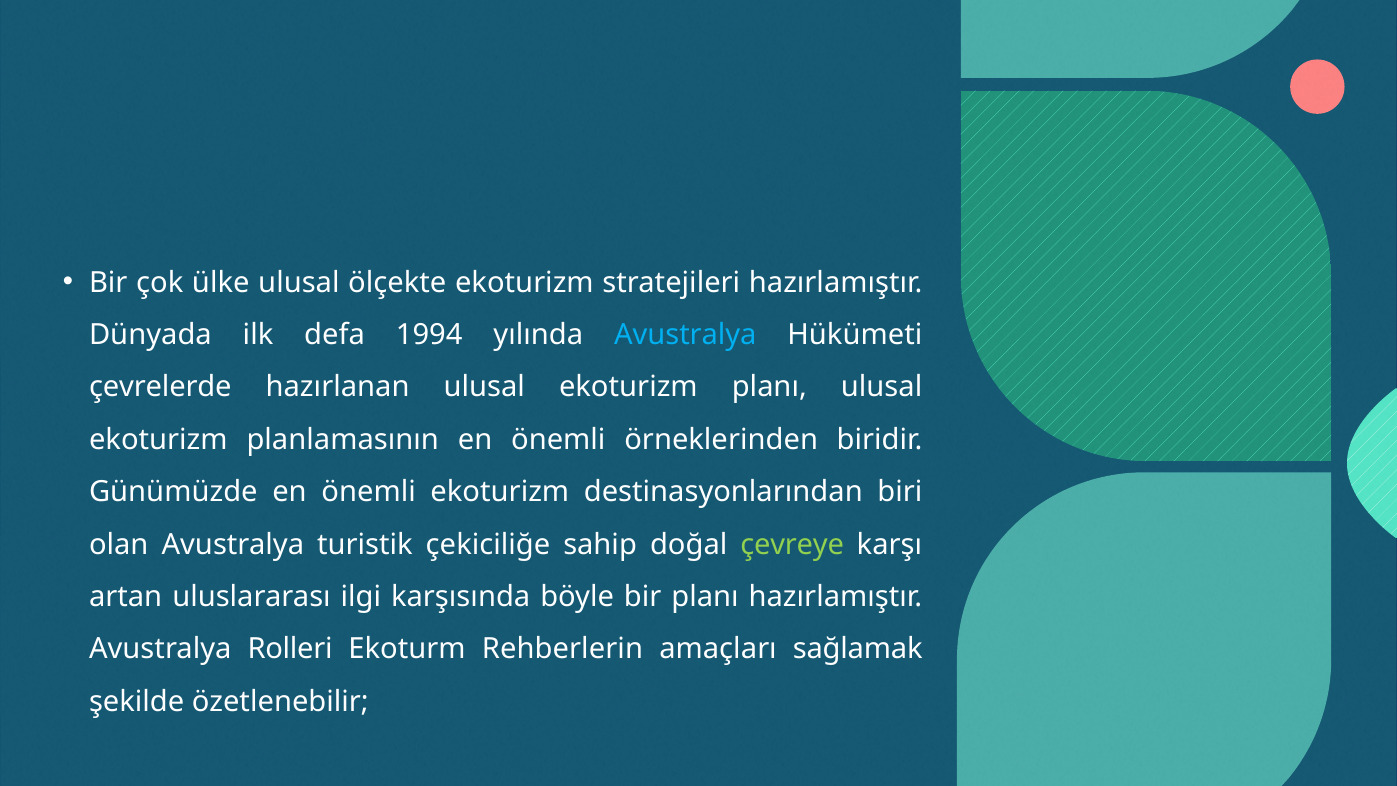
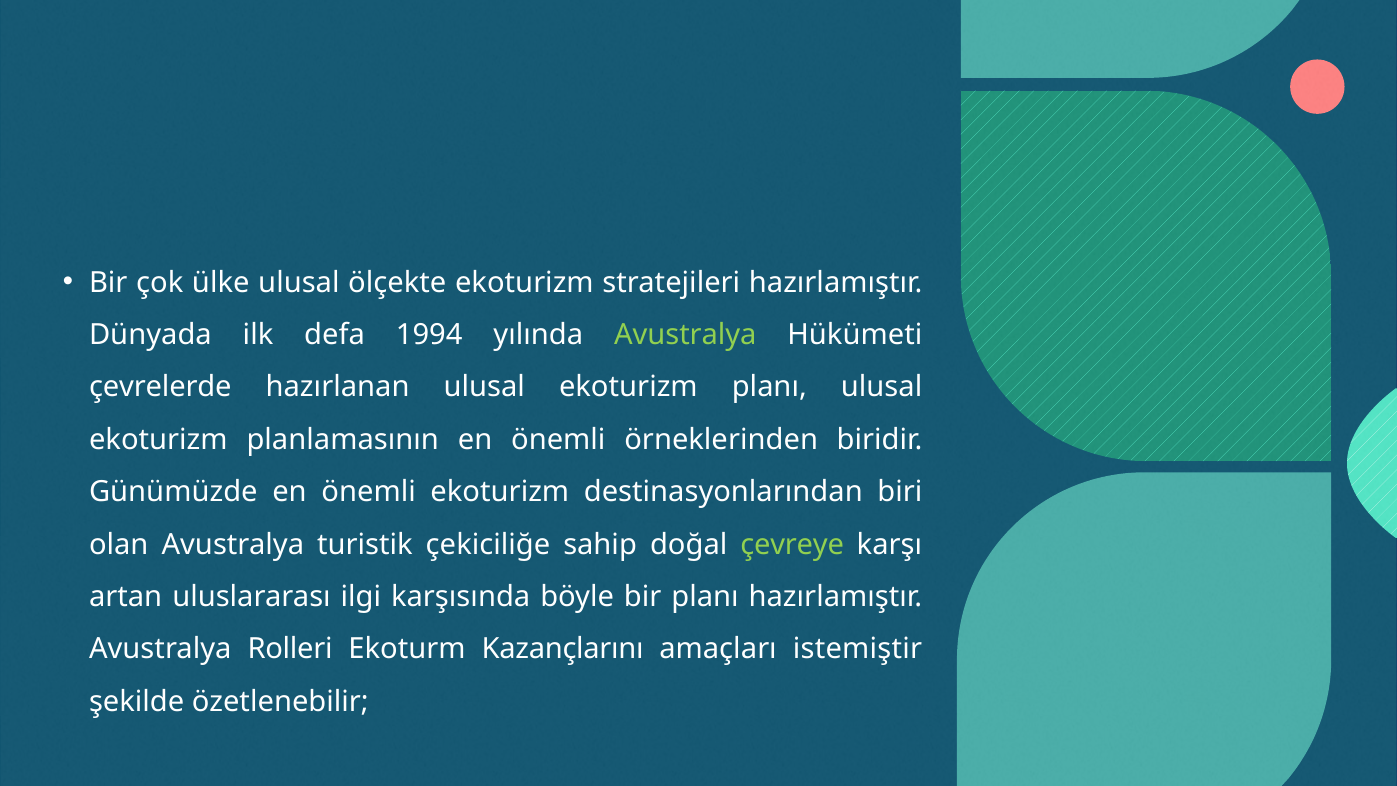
Avustralya at (685, 335) colour: light blue -> light green
Rehberlerin: Rehberlerin -> Kazançlarını
sağlamak: sağlamak -> istemiştir
